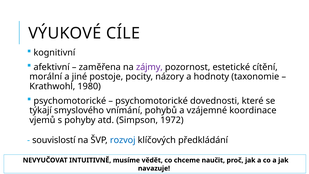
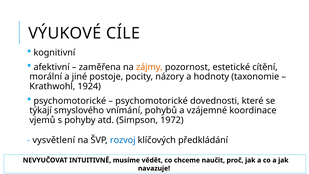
zájmy colour: purple -> orange
1980: 1980 -> 1924
souvislostí: souvislostí -> vysvětlení
